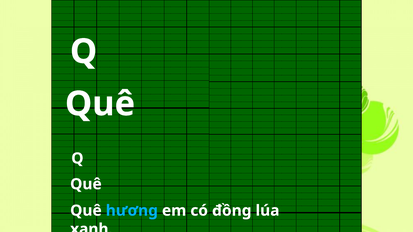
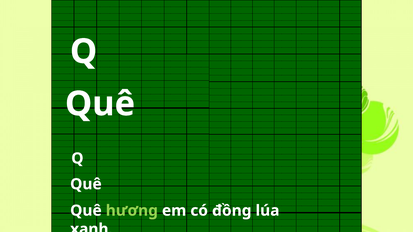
hương colour: light blue -> light green
